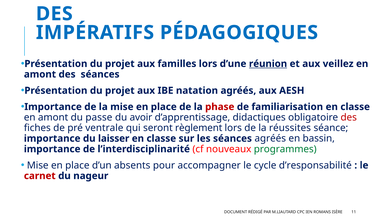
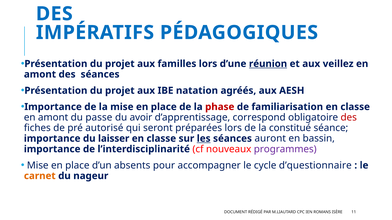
didactiques: didactiques -> correspond
ventrale: ventrale -> autorisé
règlement: règlement -> préparées
réussites: réussites -> constitué
les underline: none -> present
séances agréés: agréés -> auront
programmes colour: green -> purple
d’responsabilité: d’responsabilité -> d’questionnaire
carnet colour: red -> orange
